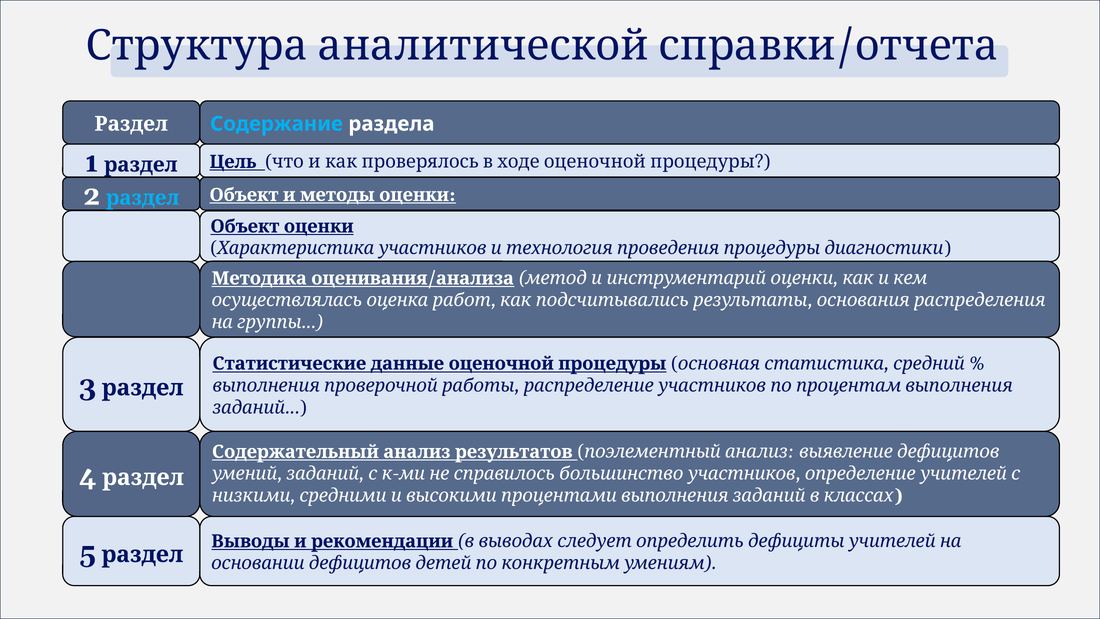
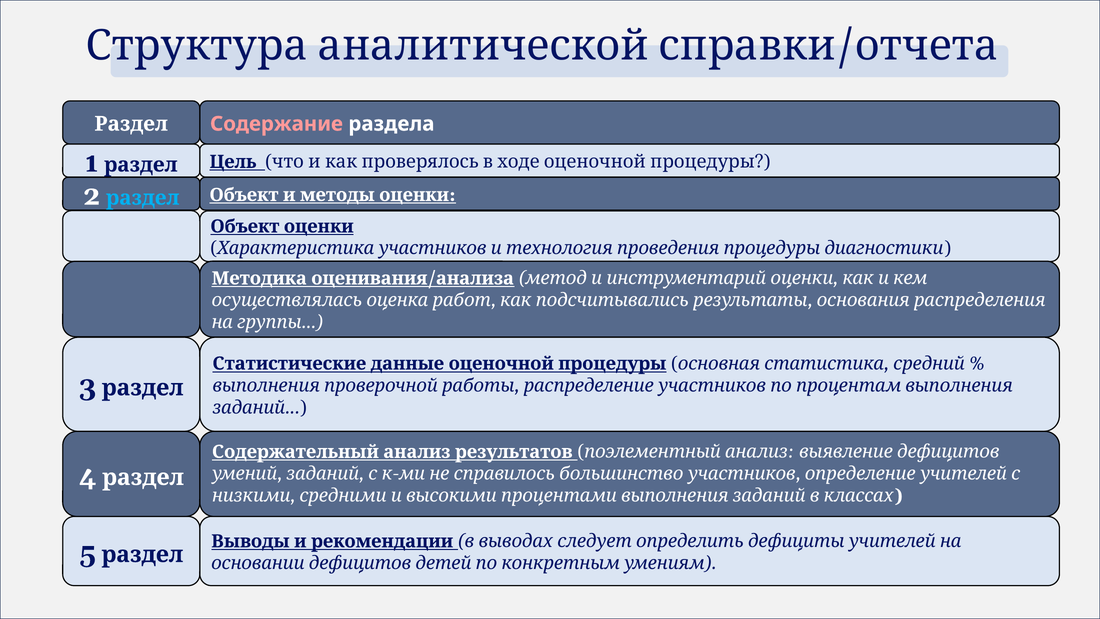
Содержание colour: light blue -> pink
